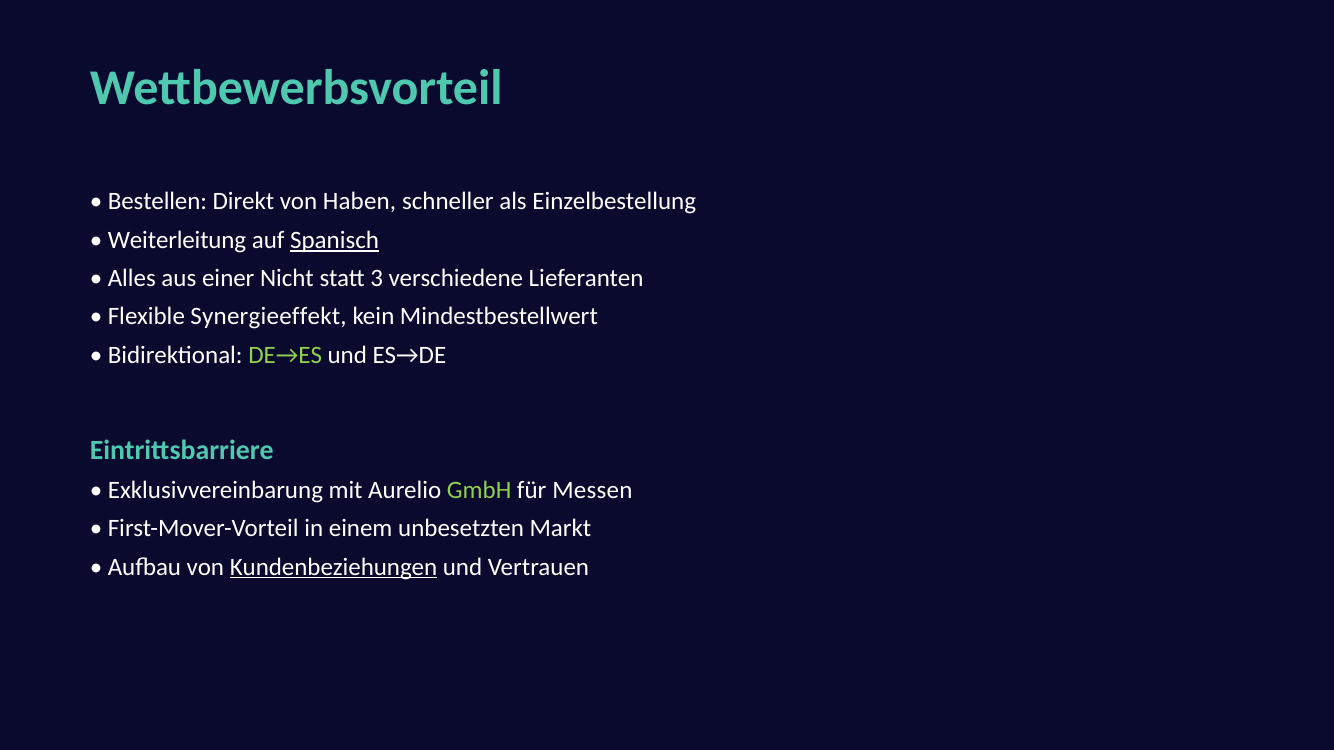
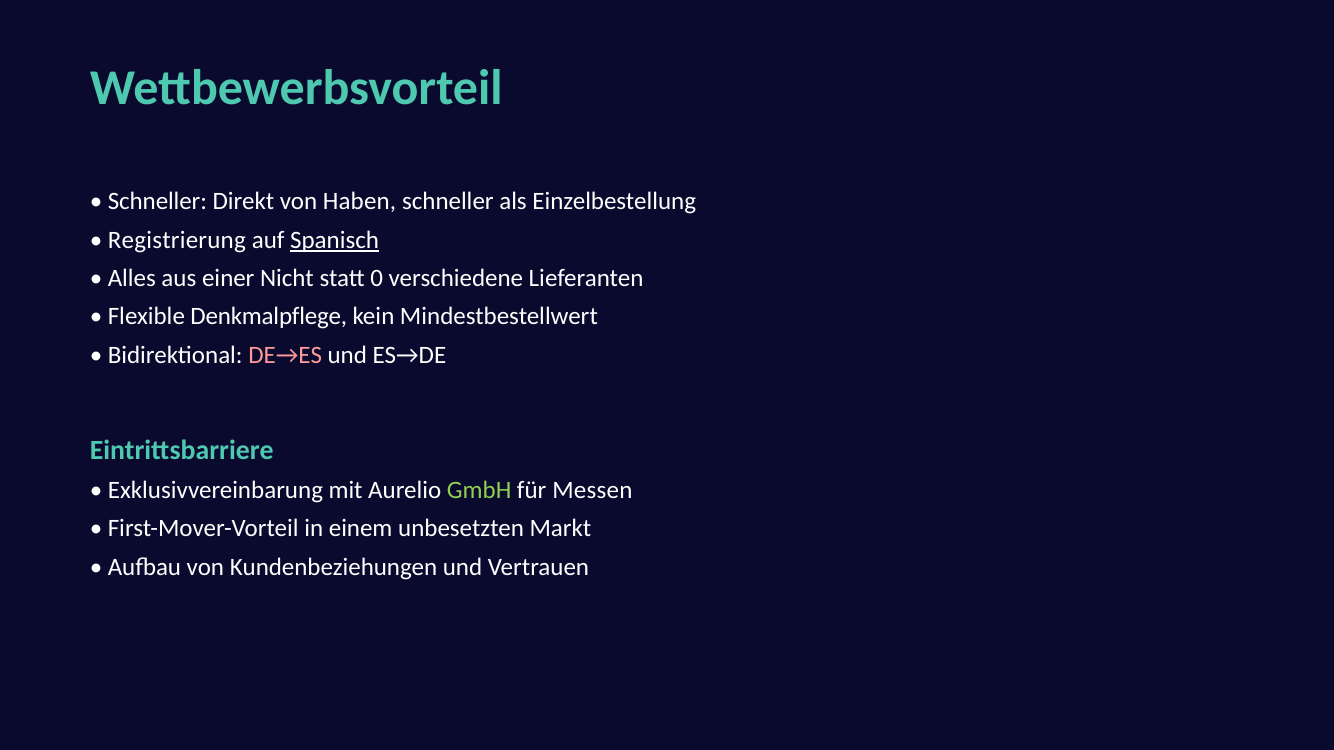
Bestellen at (157, 202): Bestellen -> Schneller
Weiterleitung: Weiterleitung -> Registrierung
3: 3 -> 0
Synergieeffekt: Synergieeffekt -> Denkmalpflege
DE→ES colour: light green -> pink
Kundenbeziehungen underline: present -> none
